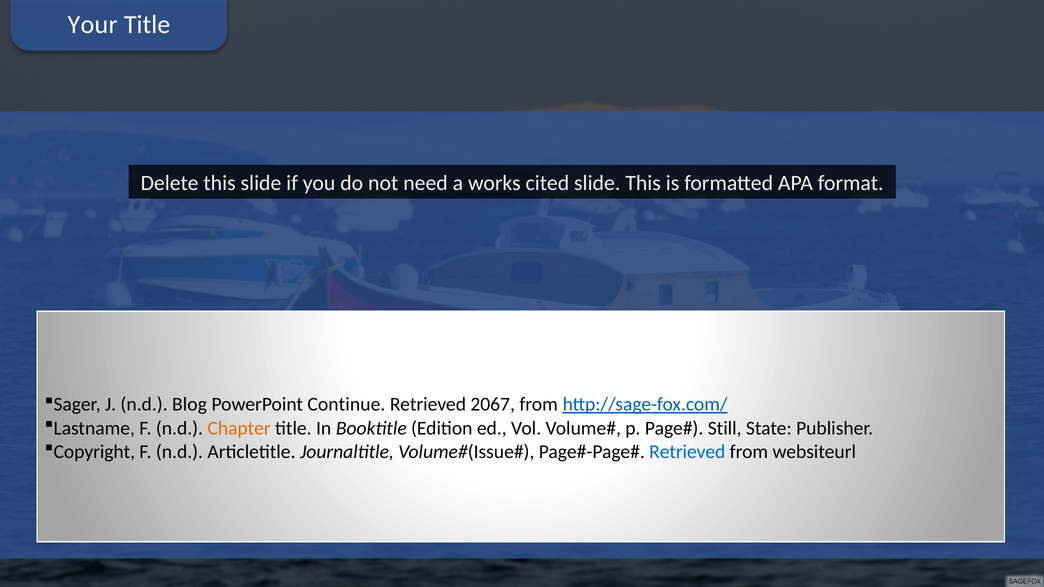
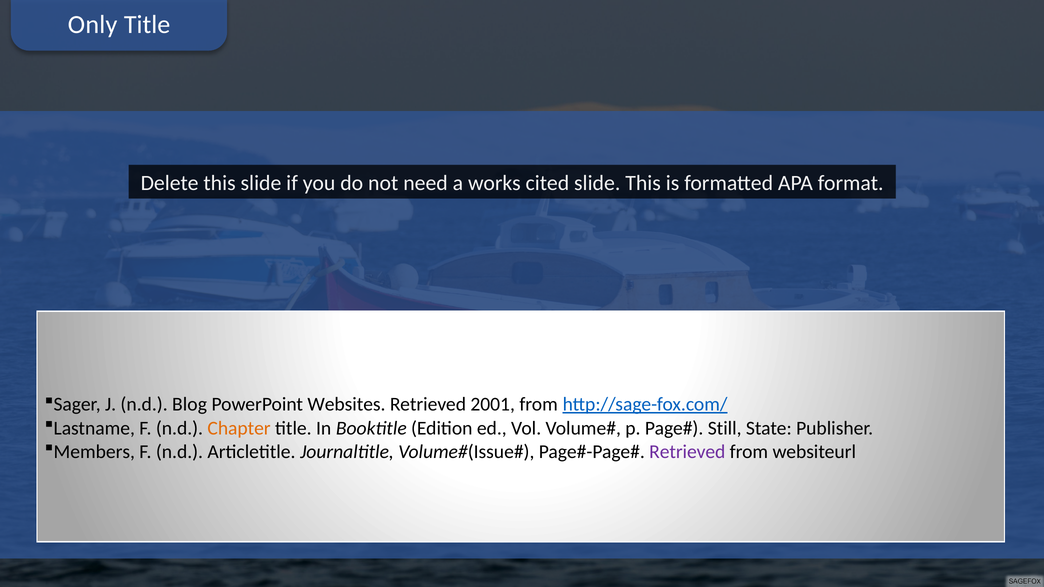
Your: Your -> Only
Continue: Continue -> Websites
2067: 2067 -> 2001
Copyright: Copyright -> Members
Retrieved at (687, 452) colour: blue -> purple
